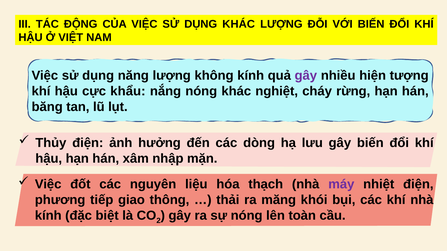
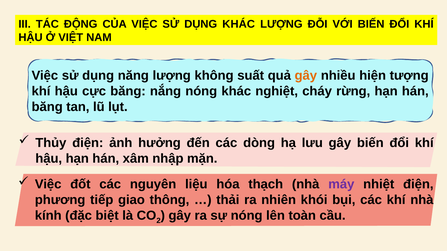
không kính: kính -> suất
gây at (306, 76) colour: purple -> orange
cực khẩu: khẩu -> băng
măng: măng -> nhiên
